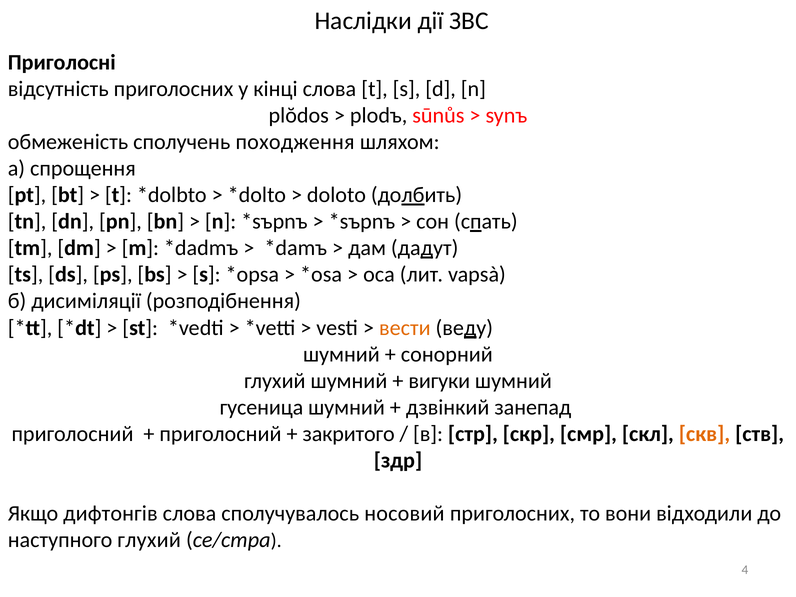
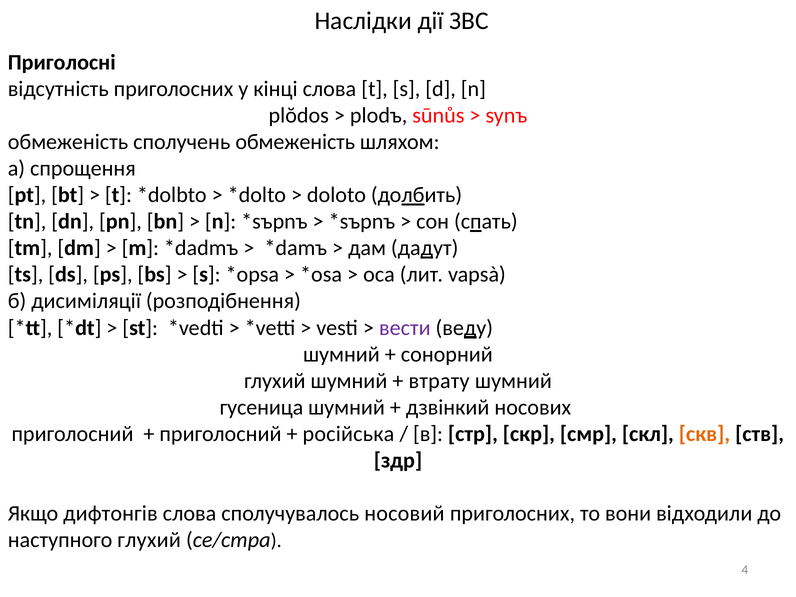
сполучень походження: походження -> обмеженість
вести colour: orange -> purple
вигуки: вигуки -> втрату
занепад: занепад -> носових
закритого: закритого -> російська
